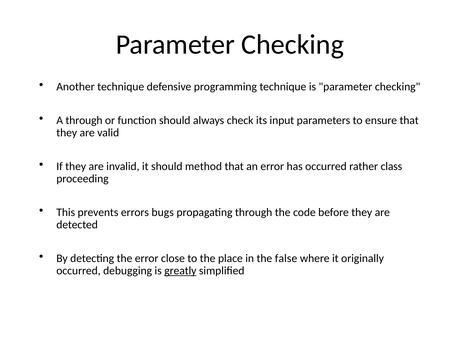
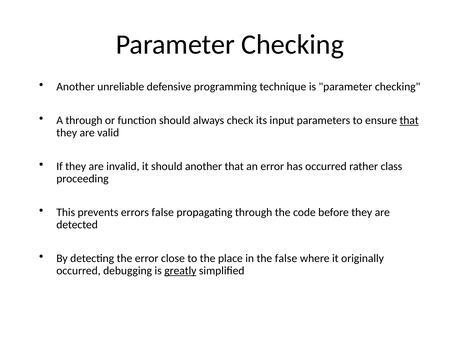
Another technique: technique -> unreliable
that at (409, 120) underline: none -> present
should method: method -> another
errors bugs: bugs -> false
